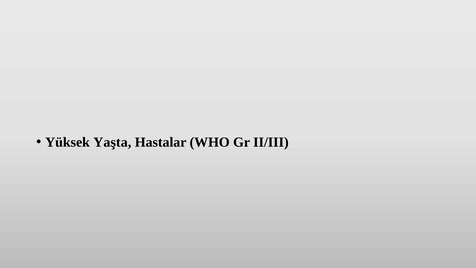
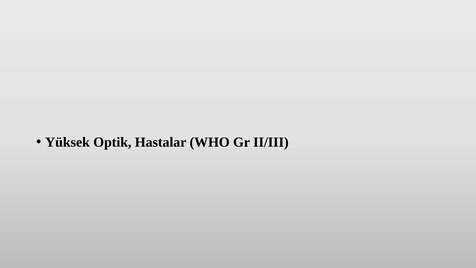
Yaşta: Yaşta -> Optik
